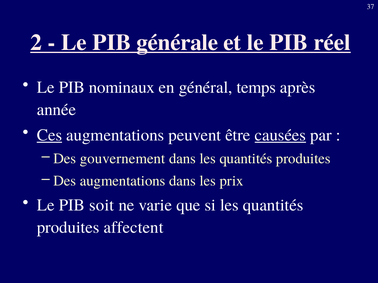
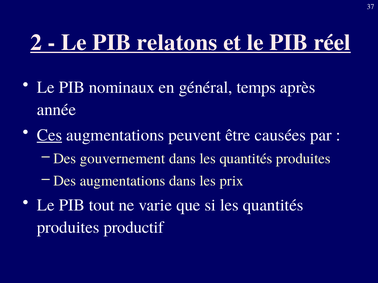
générale: générale -> relatons
causées underline: present -> none
soit: soit -> tout
affectent: affectent -> productif
